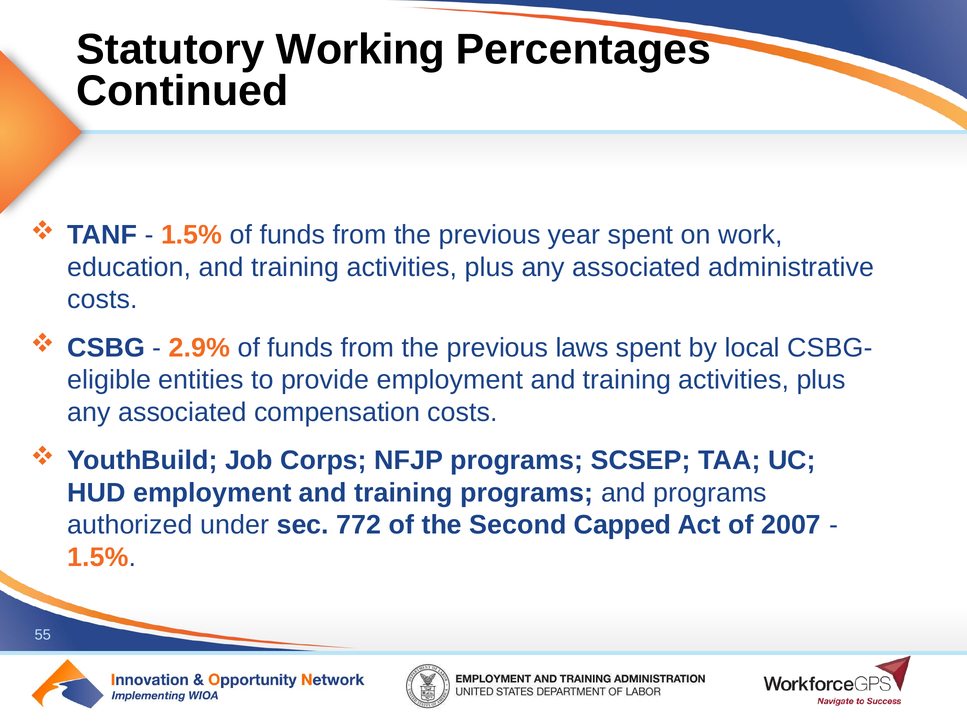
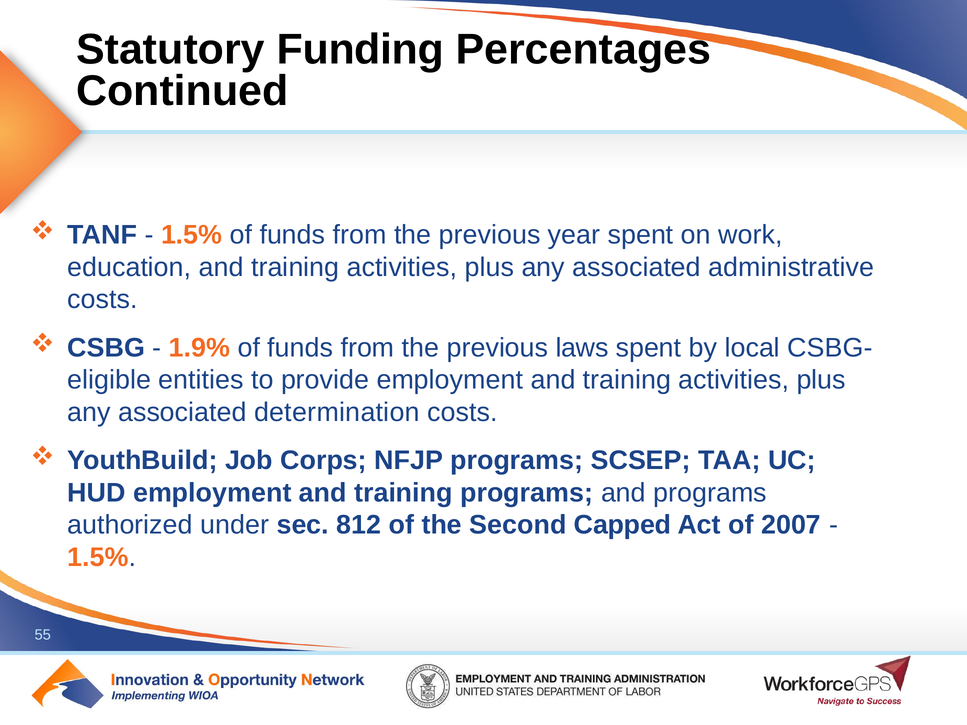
Working: Working -> Funding
2.9%: 2.9% -> 1.9%
compensation: compensation -> determination
772: 772 -> 812
